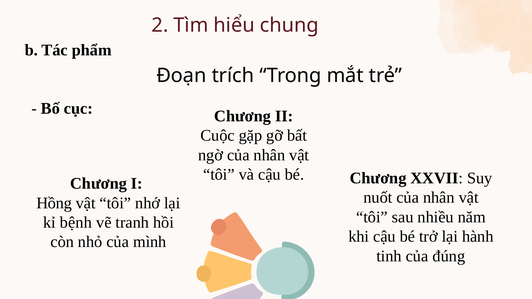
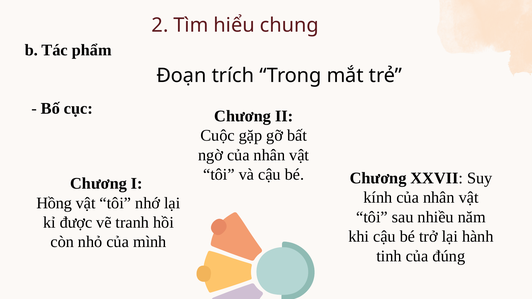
nuốt: nuốt -> kính
bệnh: bệnh -> được
